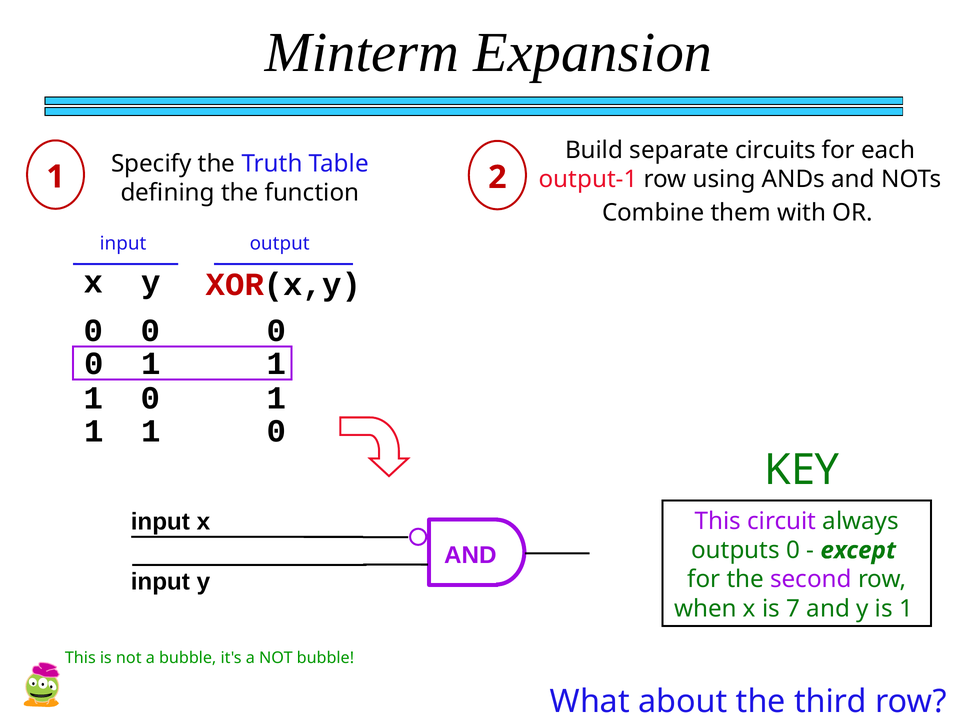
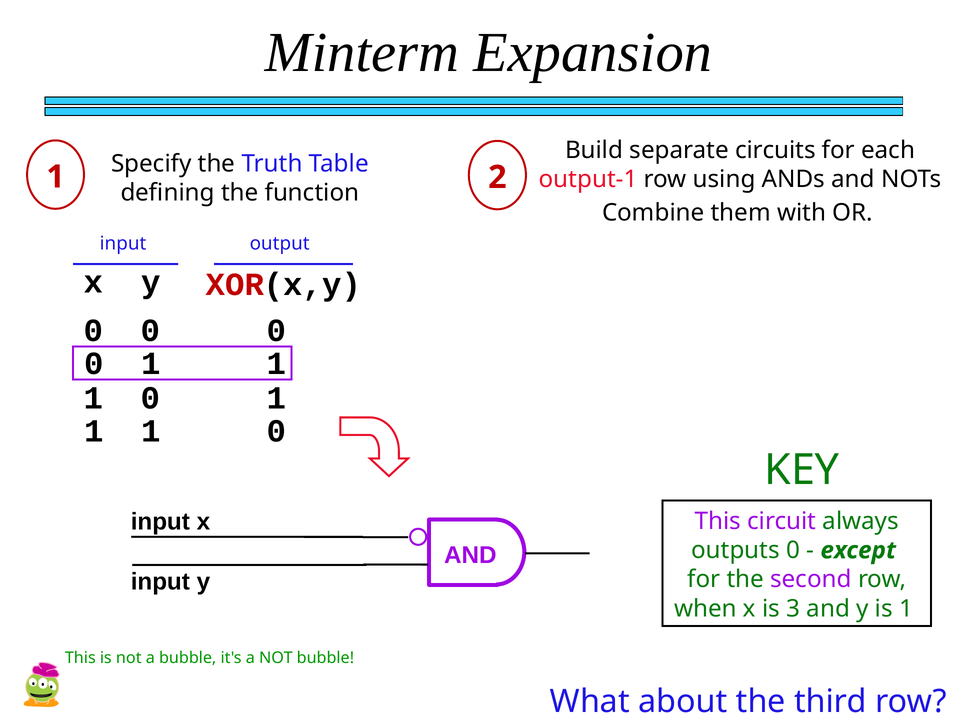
7: 7 -> 3
